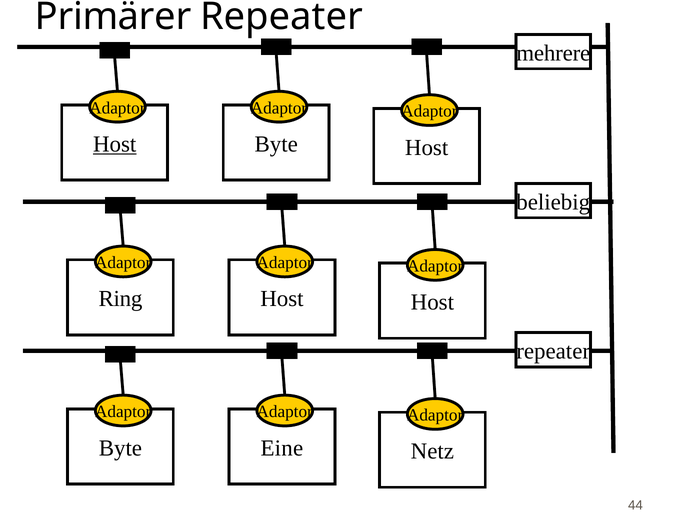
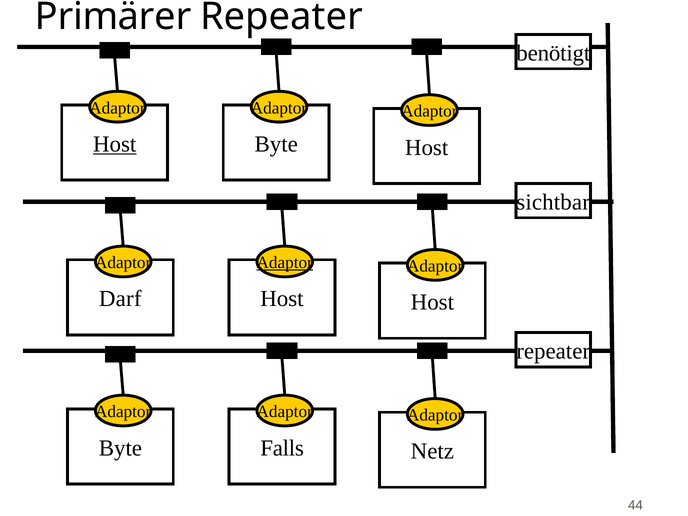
mehrere: mehrere -> benötigt
beliebig: beliebig -> sichtbar
Adaptor at (285, 263) underline: none -> present
Ring: Ring -> Darf
Eine: Eine -> Falls
